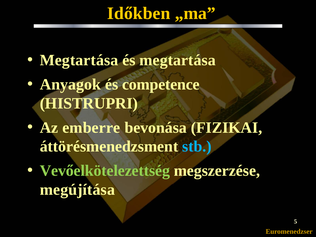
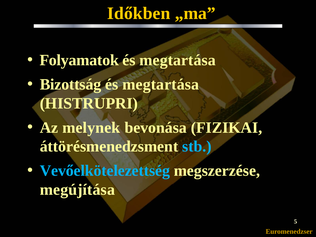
Megtartása at (79, 60): Megtartása -> Folyamatok
Anyagok: Anyagok -> Bizottság
competence at (161, 84): competence -> megtartása
emberre: emberre -> melynek
Vevőelkötelezettség colour: light green -> light blue
